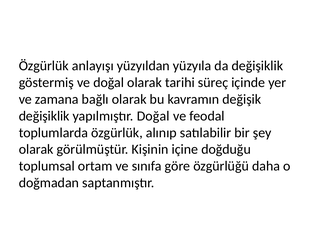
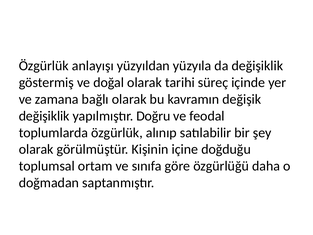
yapılmıştır Doğal: Doğal -> Doğru
